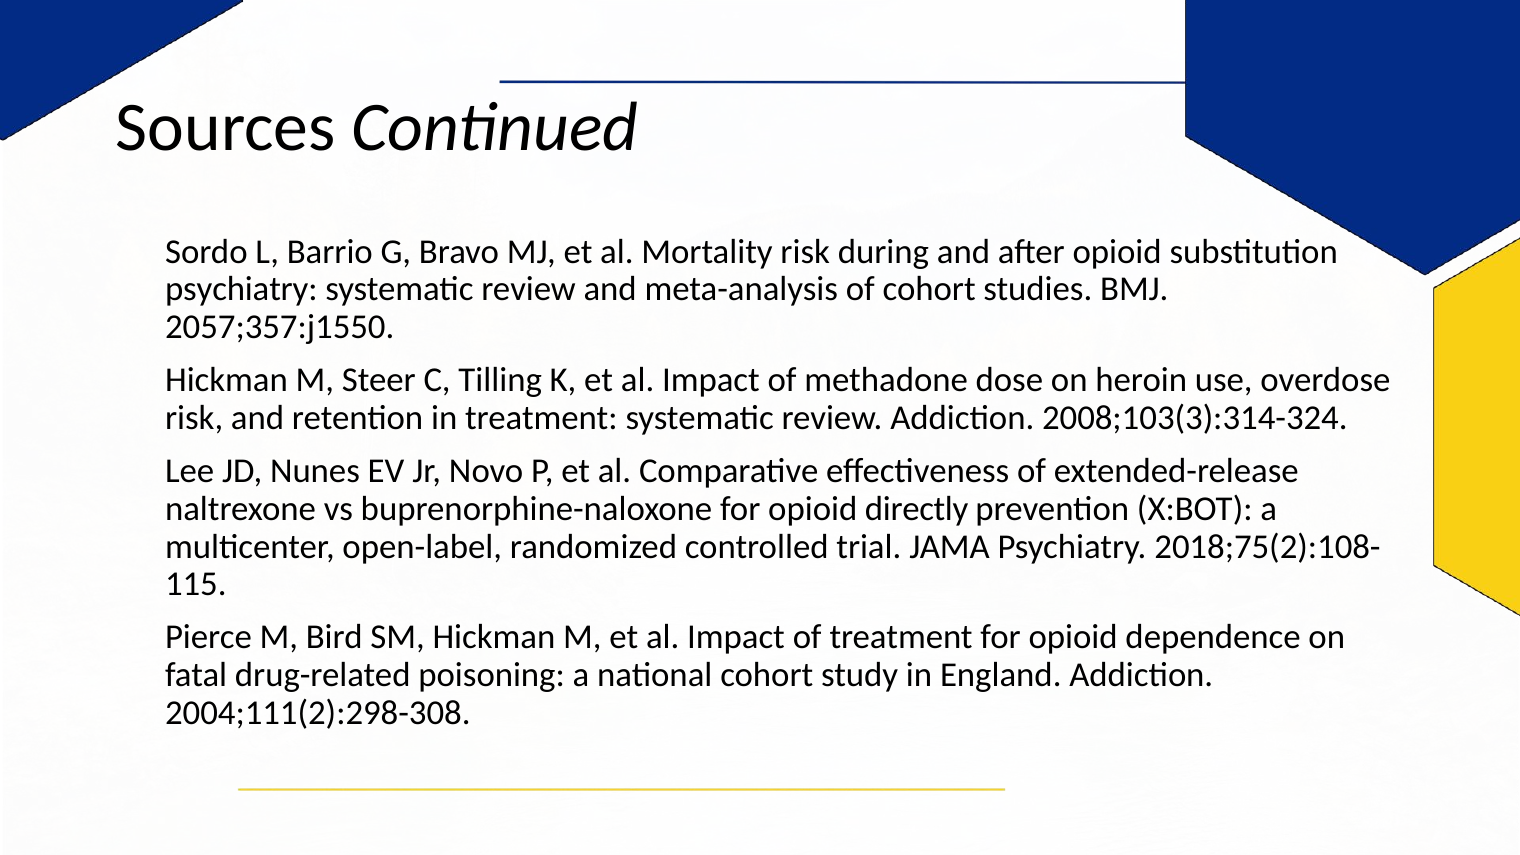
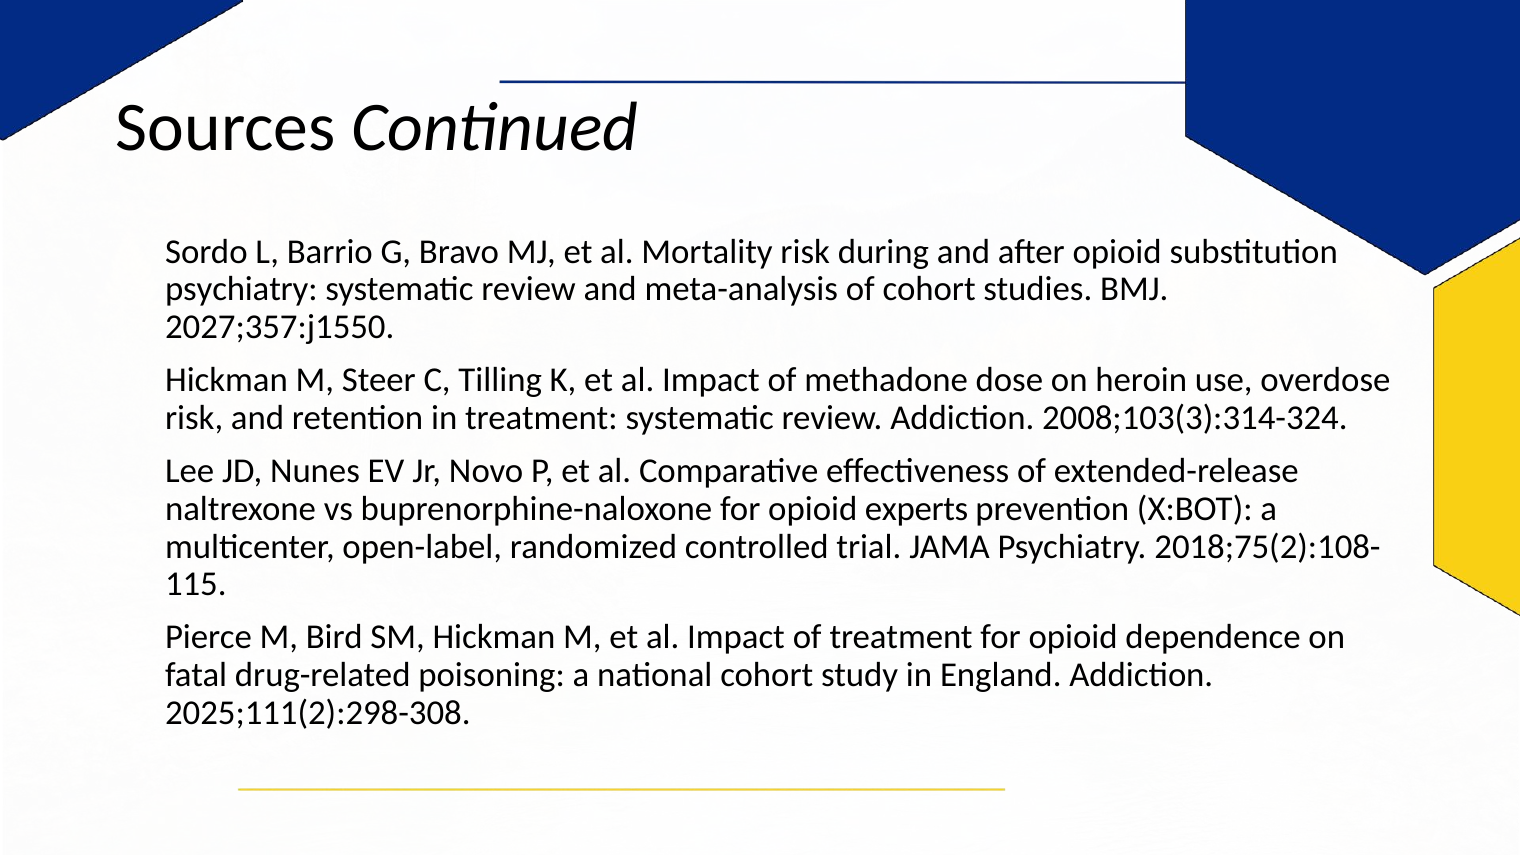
2057;357:j1550: 2057;357:j1550 -> 2027;357:j1550
directly: directly -> experts
2004;111(2):298-308: 2004;111(2):298-308 -> 2025;111(2):298-308
